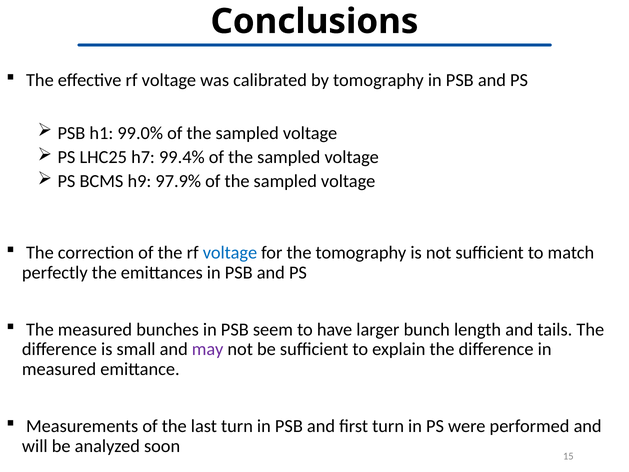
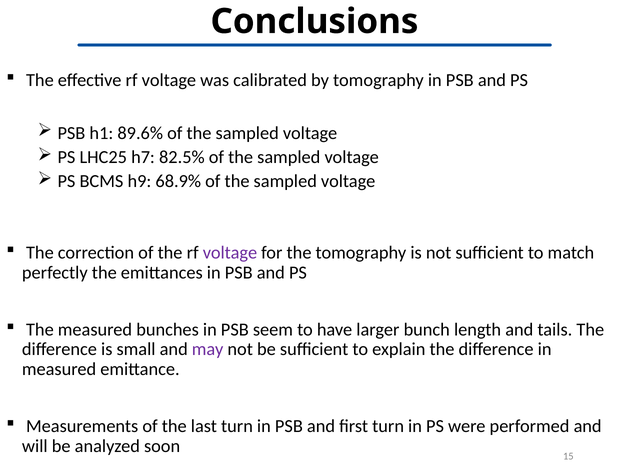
99.0%: 99.0% -> 89.6%
99.4%: 99.4% -> 82.5%
97.9%: 97.9% -> 68.9%
voltage at (230, 253) colour: blue -> purple
